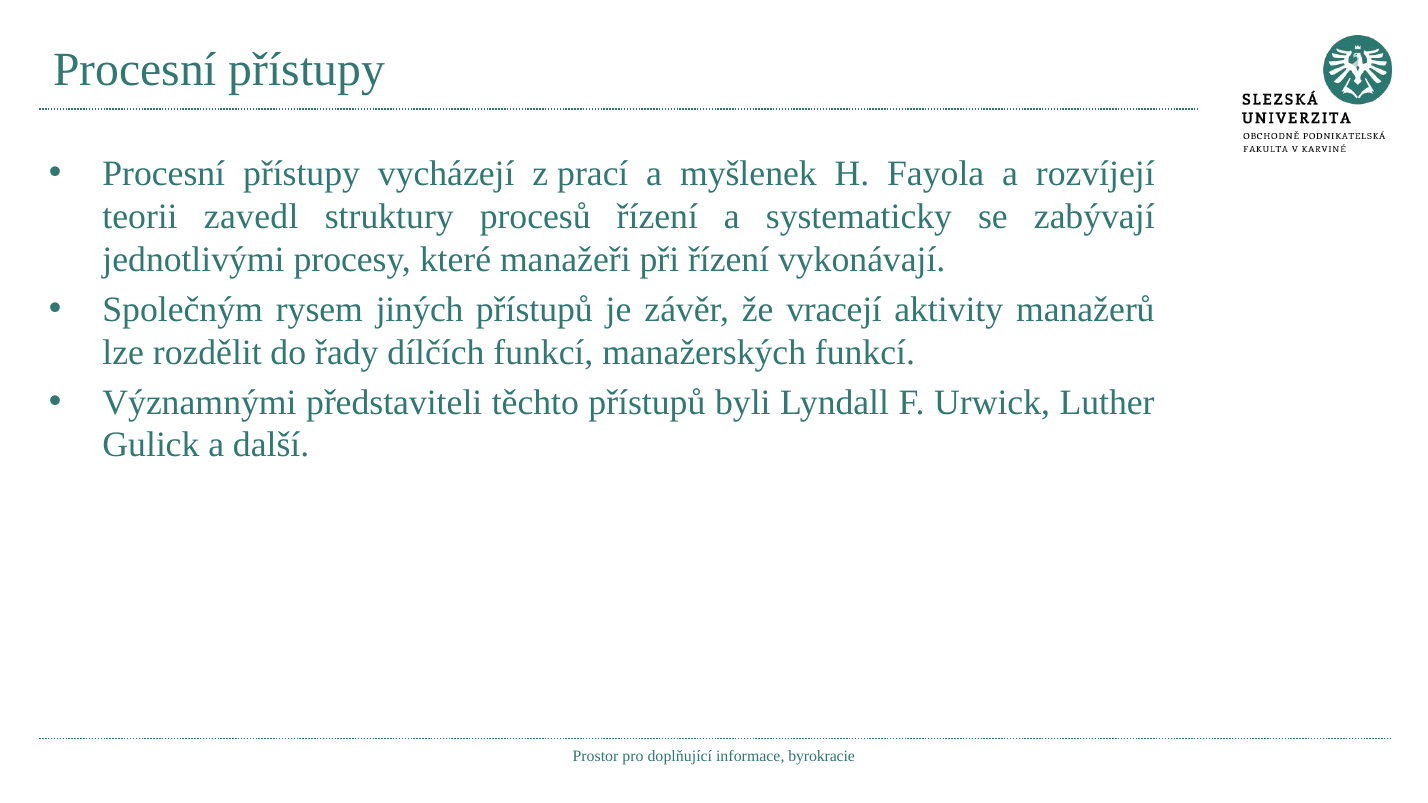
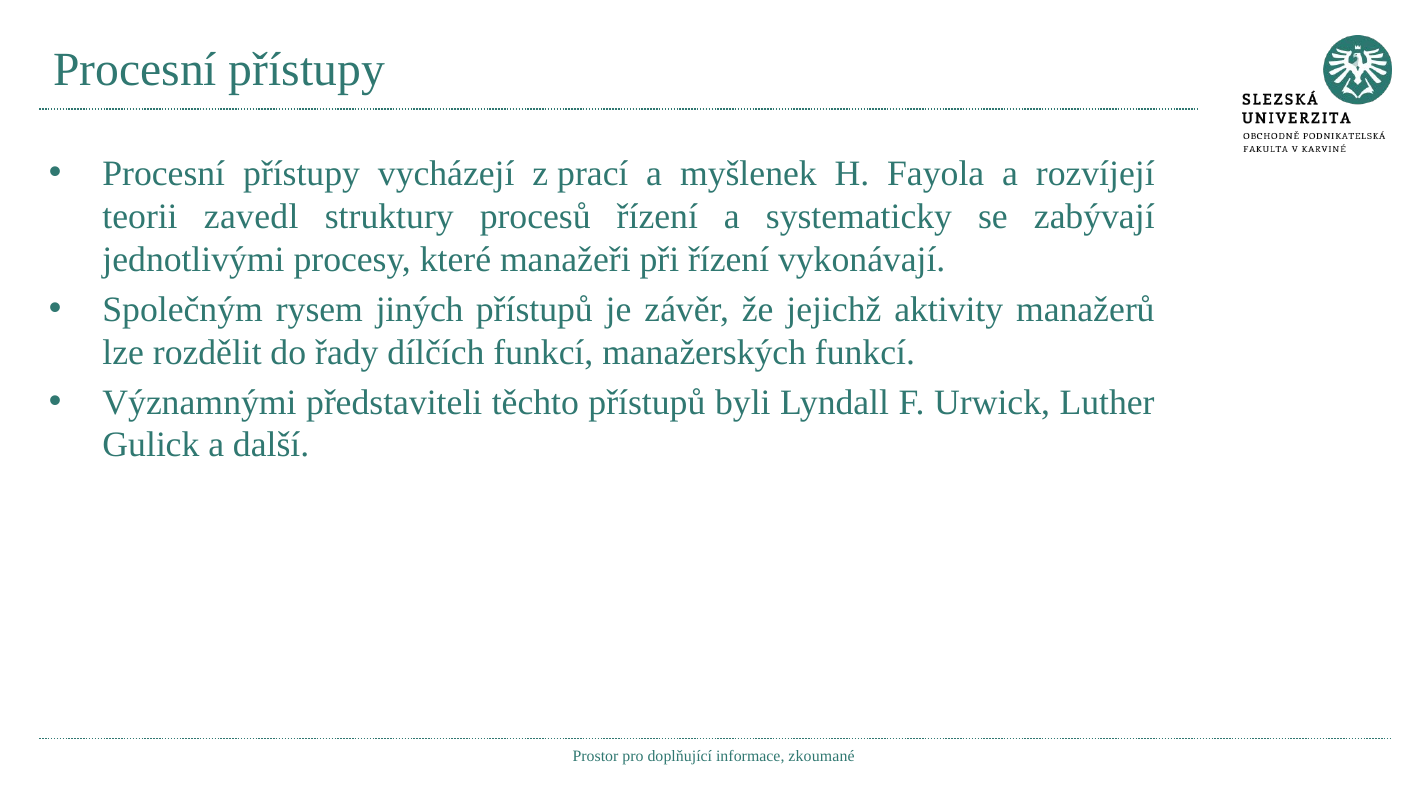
vracejí: vracejí -> jejichž
byrokracie: byrokracie -> zkoumané
